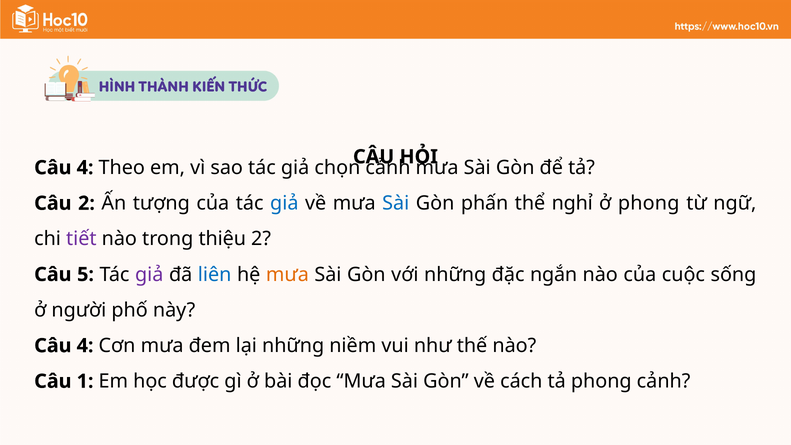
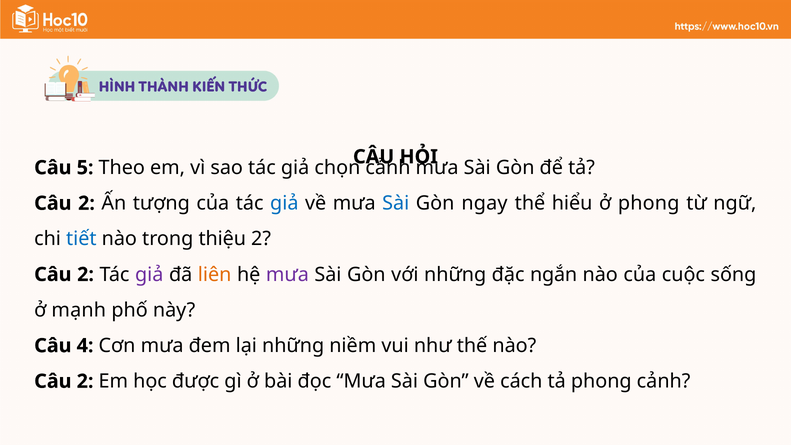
4 at (85, 168): 4 -> 5
phấn: phấn -> ngay
nghỉ: nghỉ -> hiểu
tiết colour: purple -> blue
5 at (86, 274): 5 -> 2
liên colour: blue -> orange
mưa at (287, 274) colour: orange -> purple
người: người -> mạnh
1 at (85, 381): 1 -> 2
